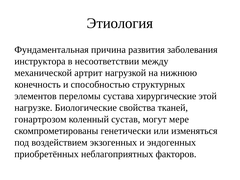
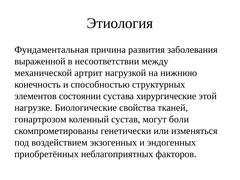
инструктора: инструктора -> выраженной
переломы: переломы -> состоянии
мере: мере -> боли
